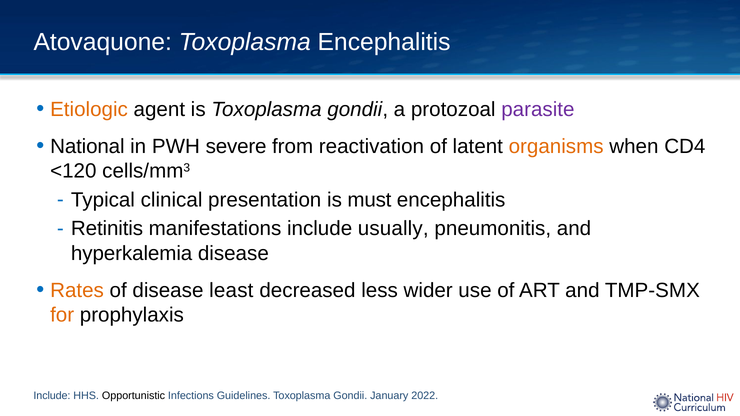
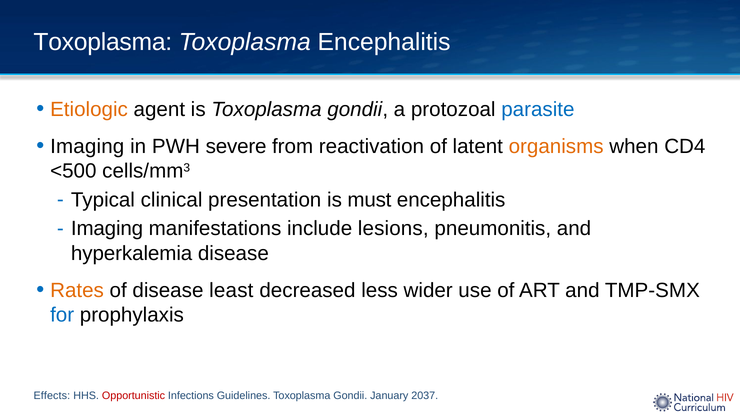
Atovaquone at (103, 42): Atovaquone -> Toxoplasma
parasite colour: purple -> blue
National at (87, 146): National -> Imaging
<120: <120 -> <500
Retinitis at (107, 229): Retinitis -> Imaging
usually: usually -> lesions
for colour: orange -> blue
Include at (52, 396): Include -> Effects
Opportunistic colour: black -> red
2022: 2022 -> 2037
